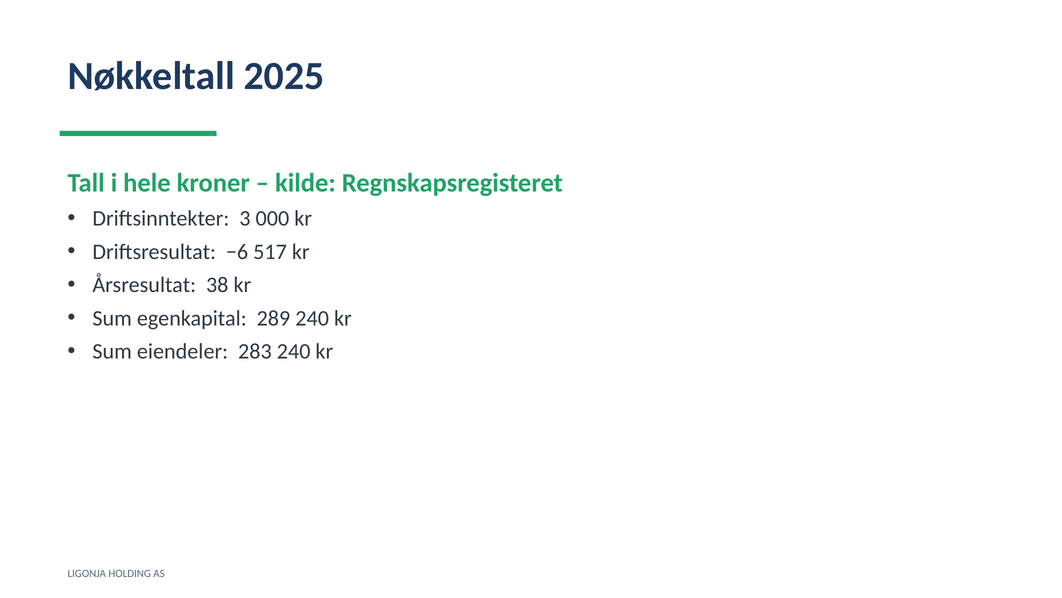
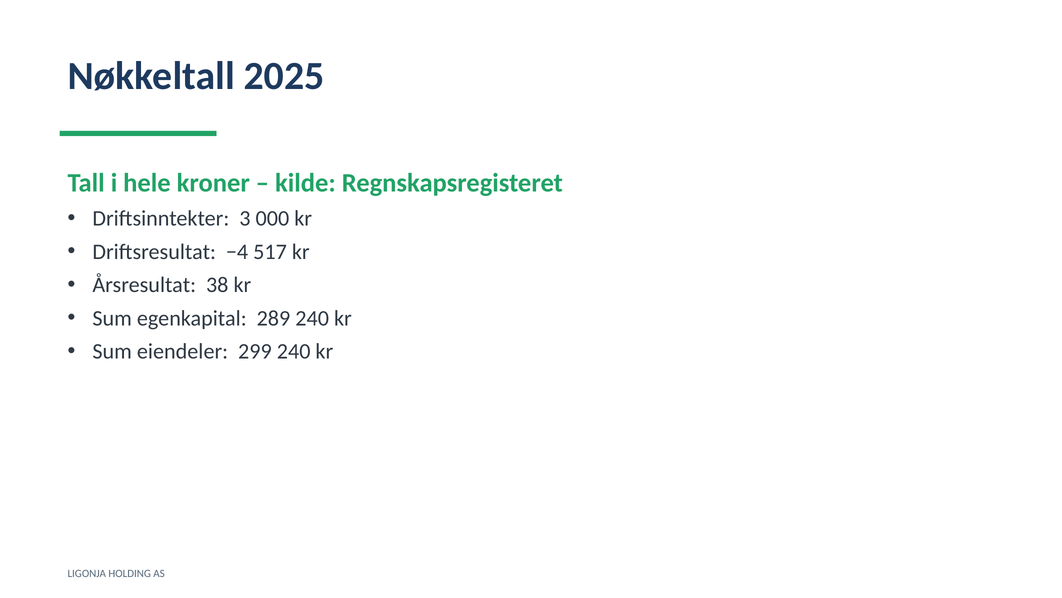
−6: −6 -> −4
283: 283 -> 299
